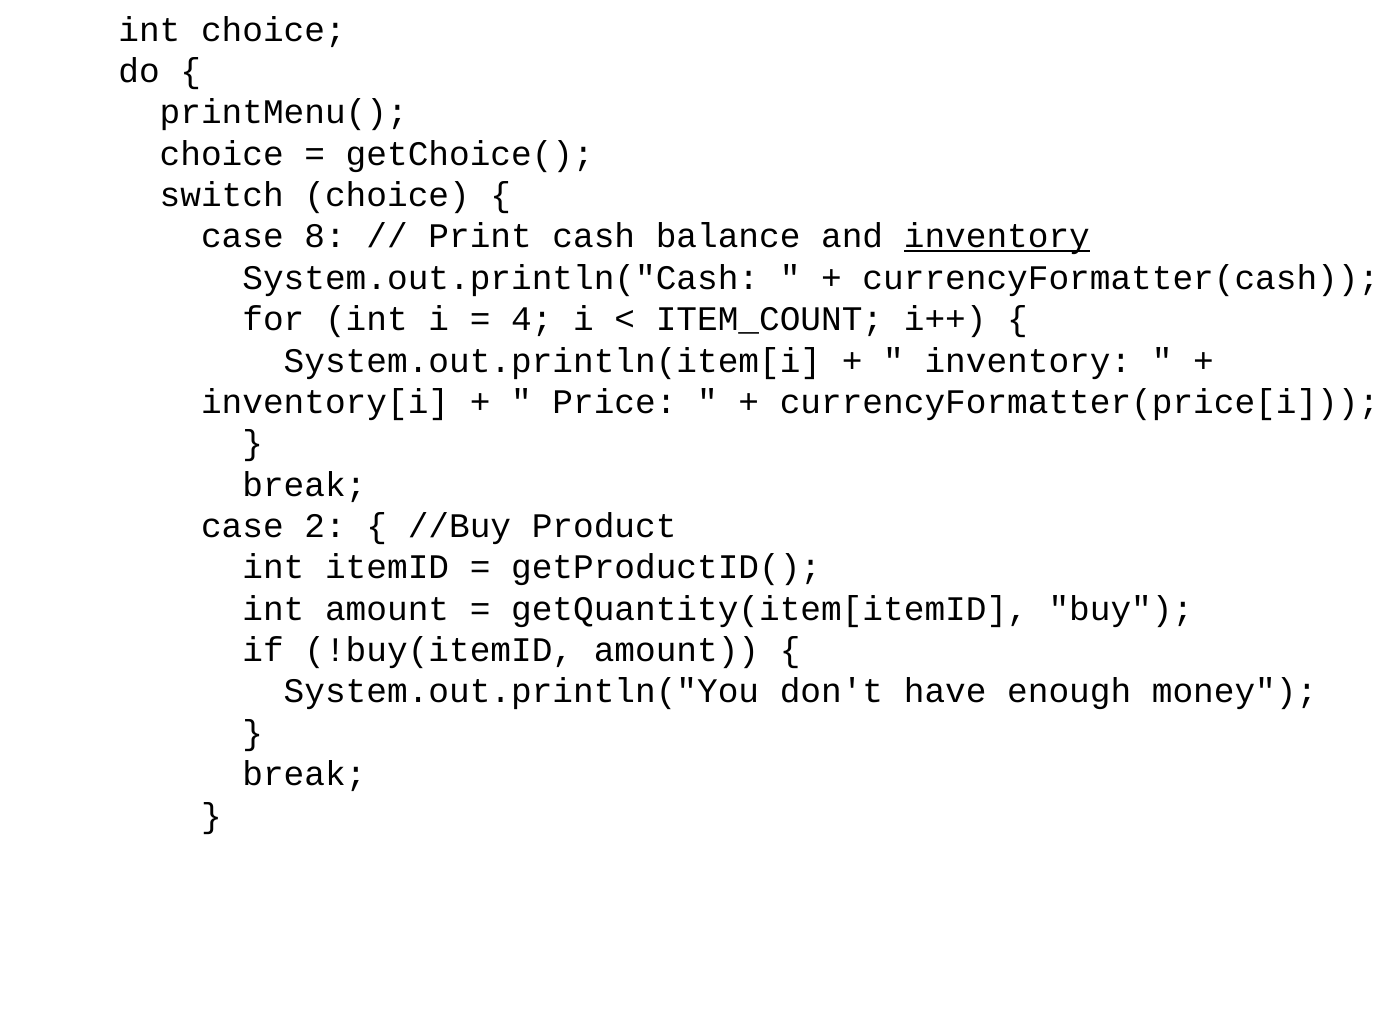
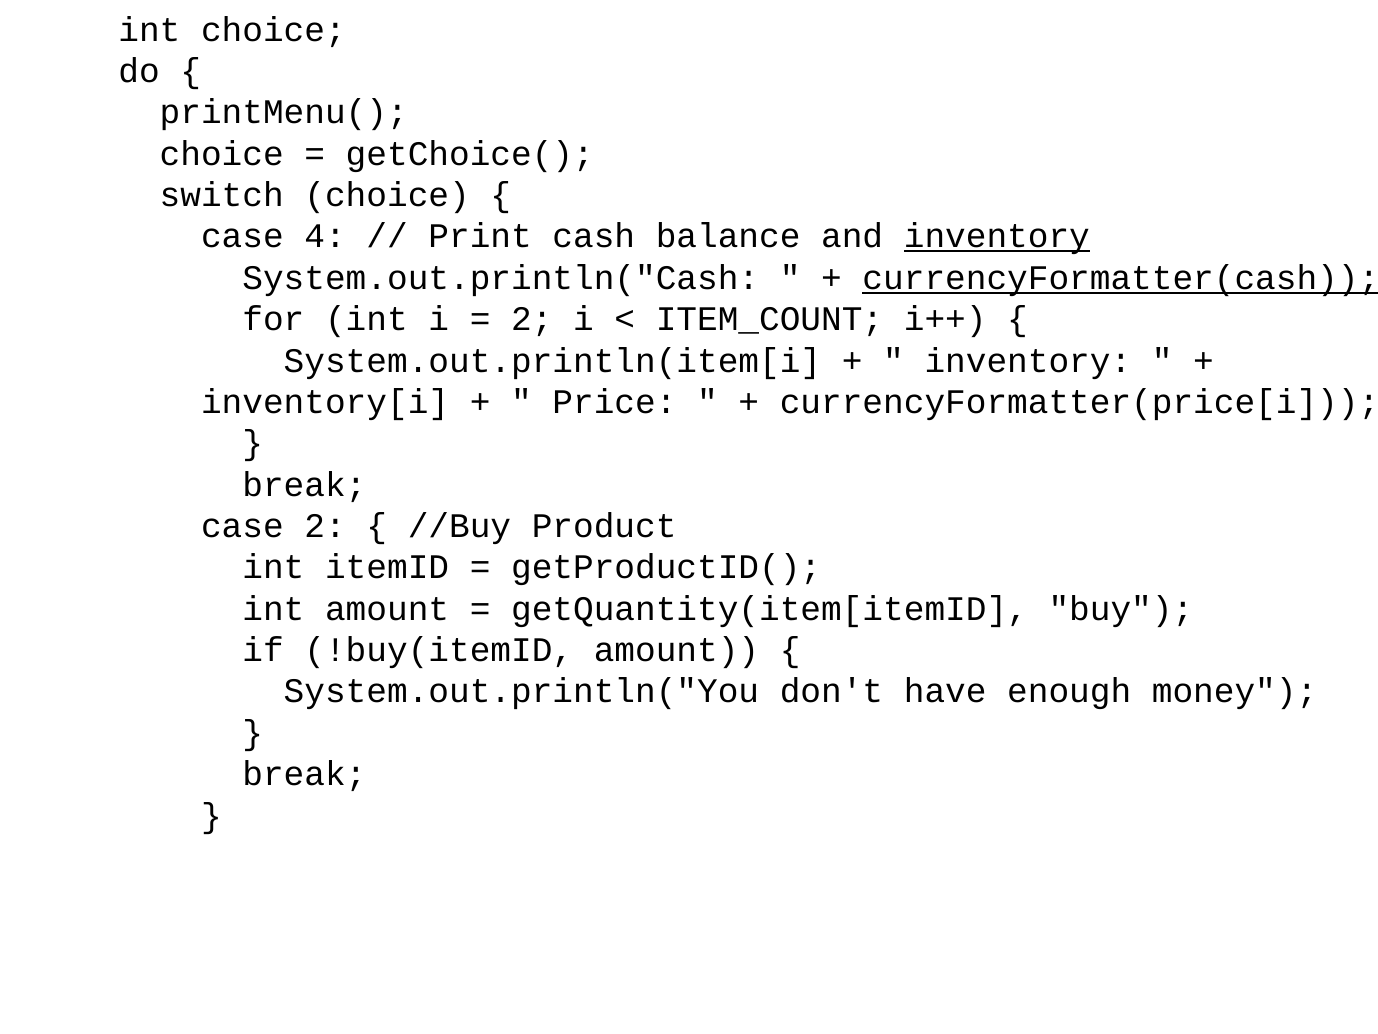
8: 8 -> 4
currencyFormatter(cash underline: none -> present
4 at (532, 319): 4 -> 2
